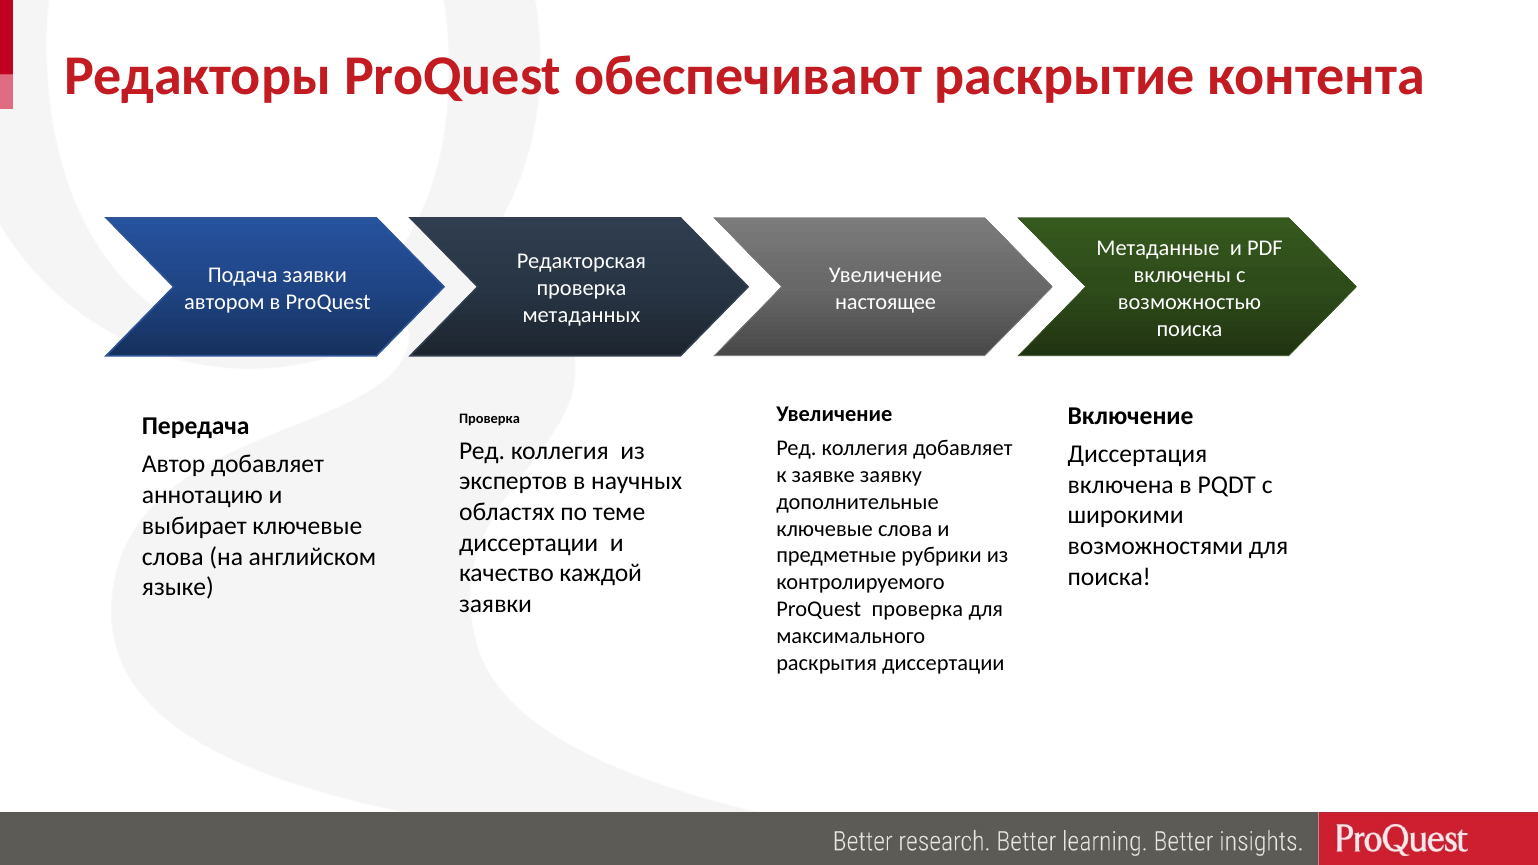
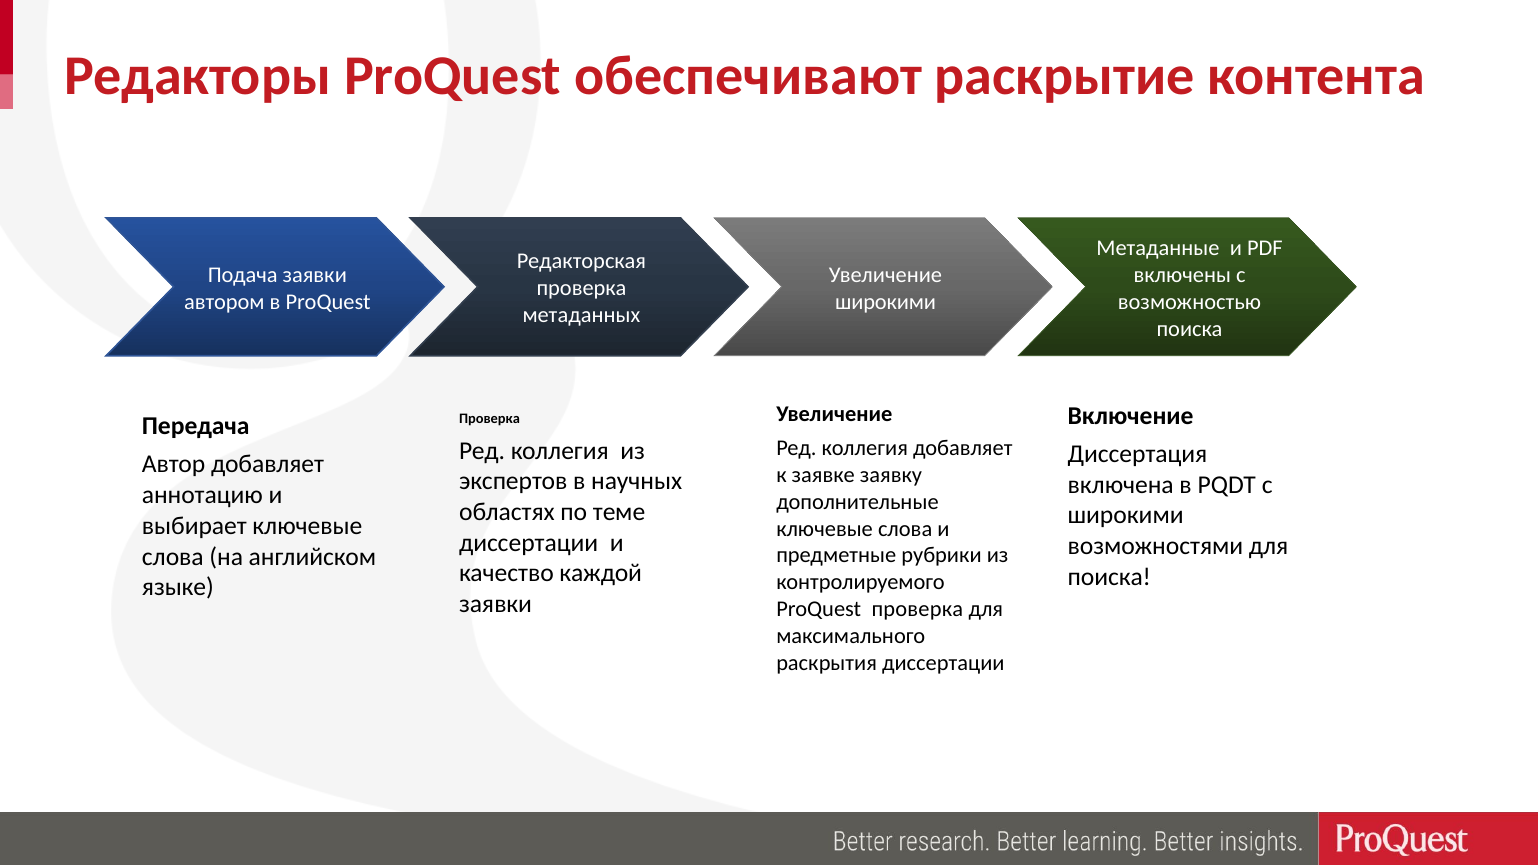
настоящее at (886, 302): настоящее -> широкими
